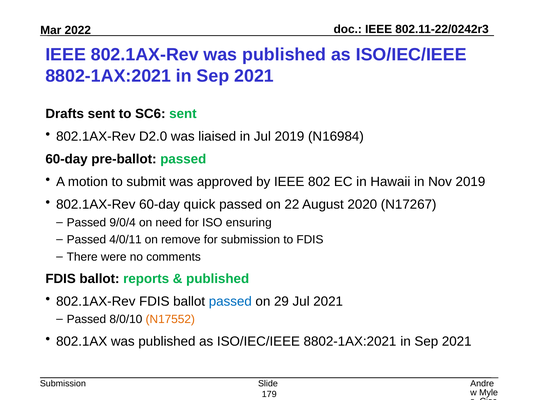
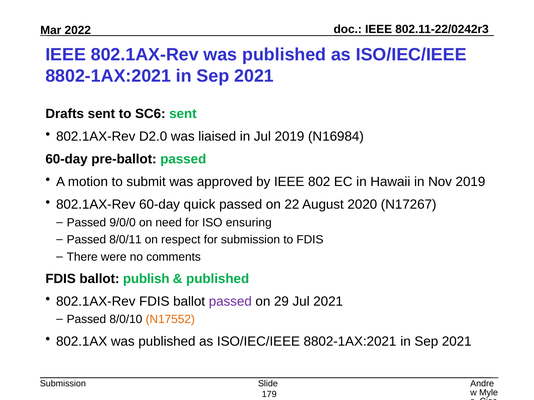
9/0/4: 9/0/4 -> 9/0/0
4/0/11: 4/0/11 -> 8/0/11
remove: remove -> respect
reports: reports -> publish
passed at (230, 302) colour: blue -> purple
